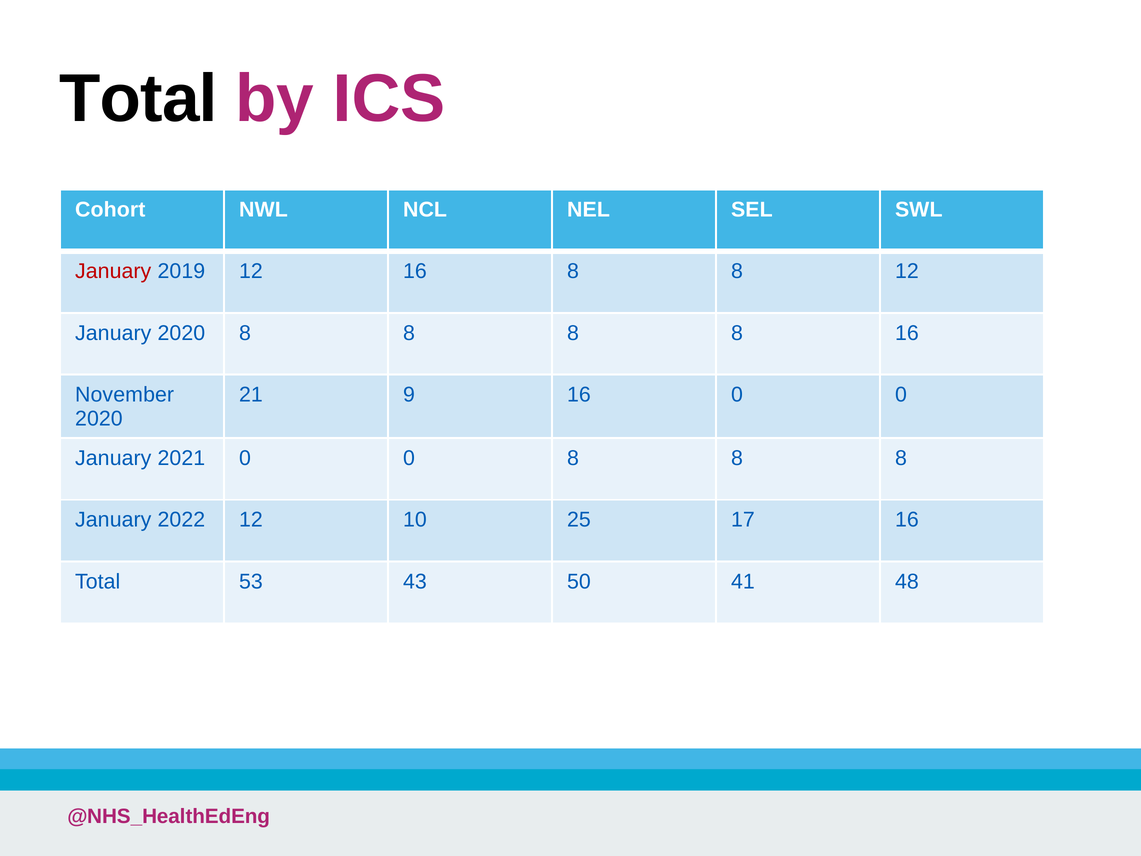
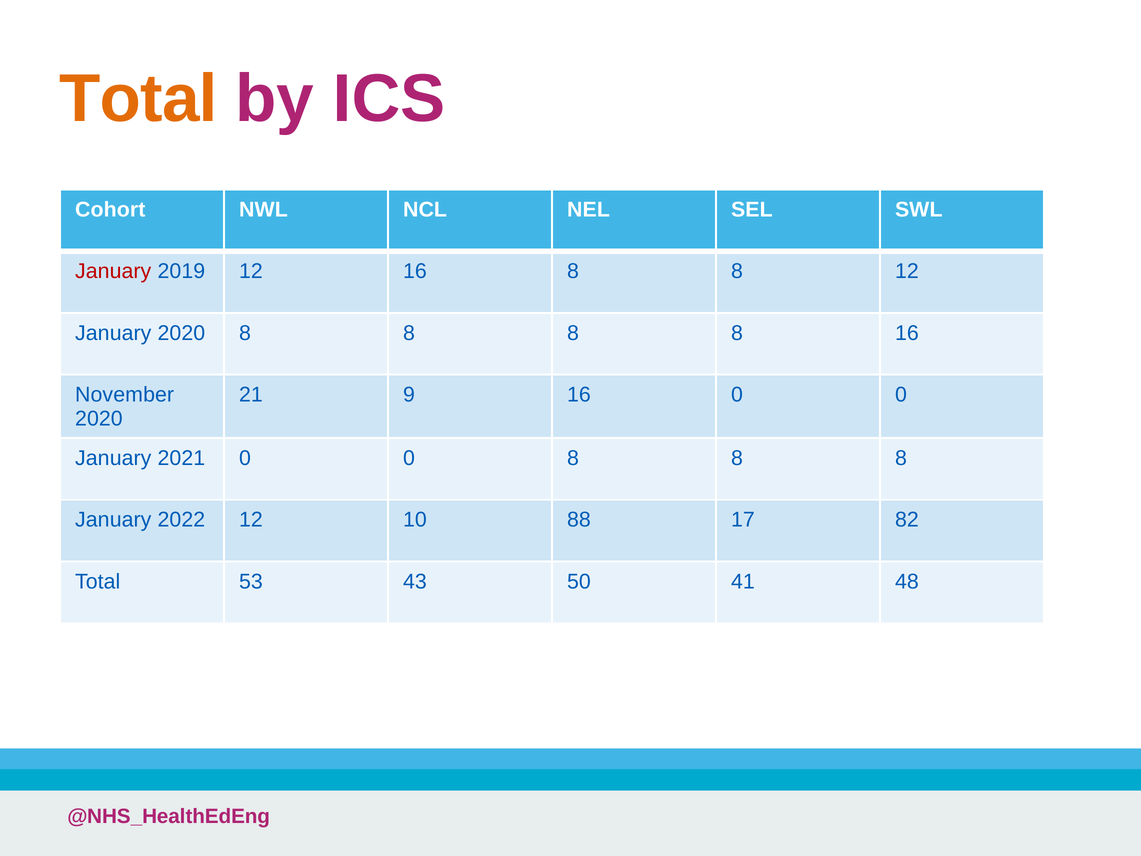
Total at (138, 99) colour: black -> orange
25: 25 -> 88
17 16: 16 -> 82
